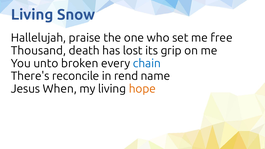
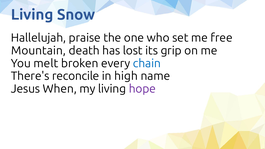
Thousand: Thousand -> Mountain
unto: unto -> melt
rend: rend -> high
hope colour: orange -> purple
